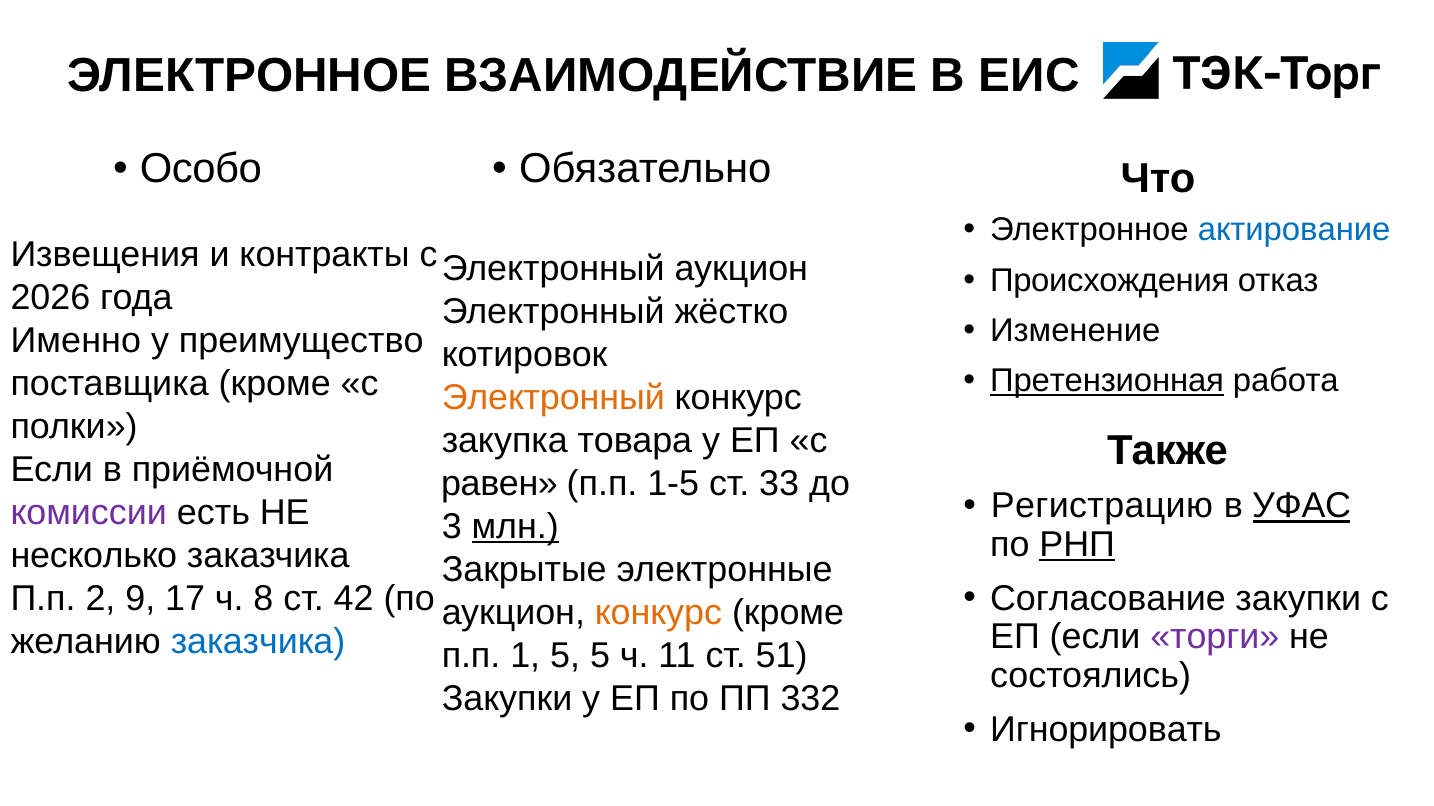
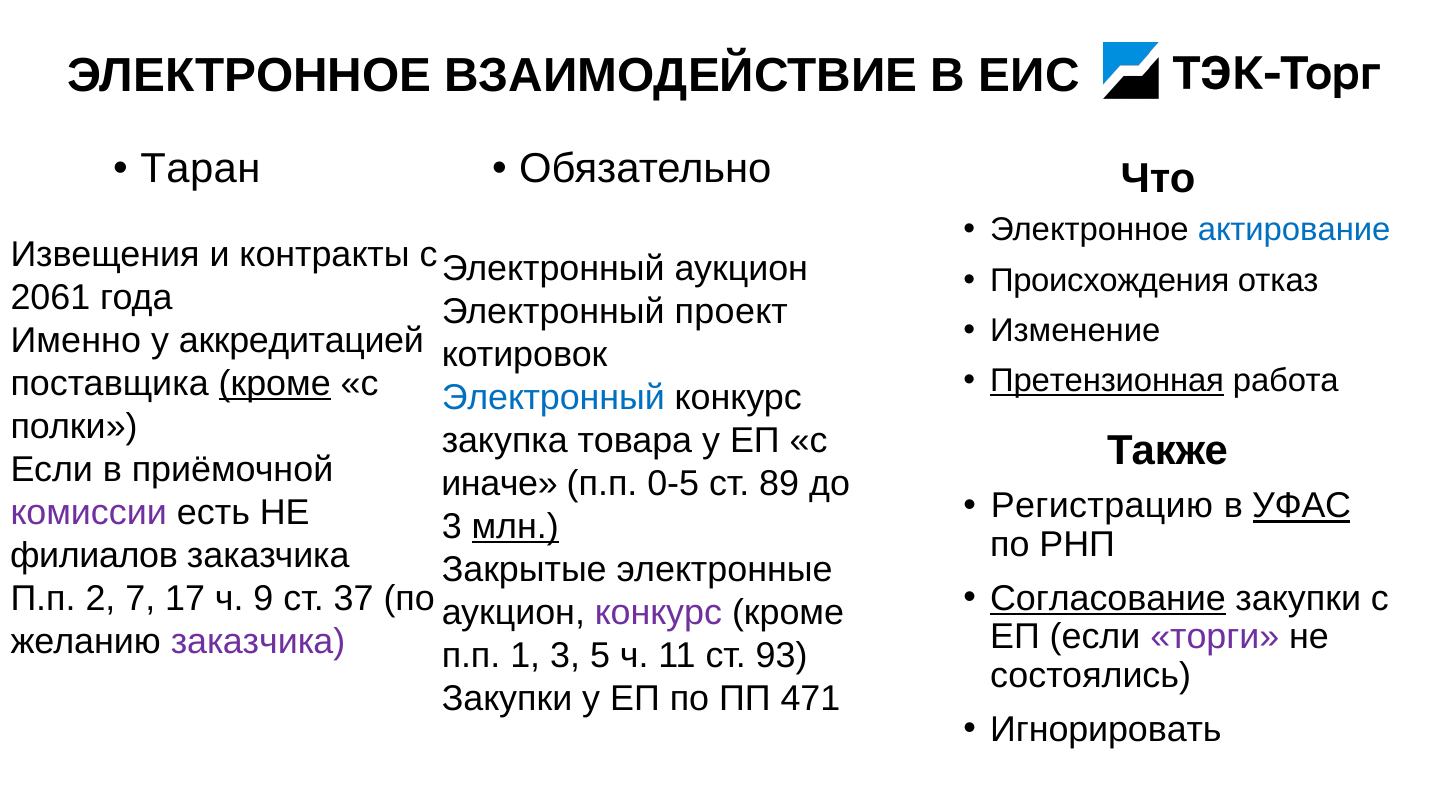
Особо: Особо -> Таран
2026: 2026 -> 2061
жёстко: жёстко -> проект
преимущество: преимущество -> аккредитацией
кроме at (275, 384) underline: none -> present
Электронный at (553, 398) colour: orange -> blue
равен: равен -> иначе
1-5: 1-5 -> 0-5
33: 33 -> 89
РНП underline: present -> none
несколько: несколько -> филиалов
Согласование underline: none -> present
9: 9 -> 7
8: 8 -> 9
42: 42 -> 37
конкурс at (658, 613) colour: orange -> purple
заказчика at (258, 642) colour: blue -> purple
1 5: 5 -> 3
51: 51 -> 93
332: 332 -> 471
